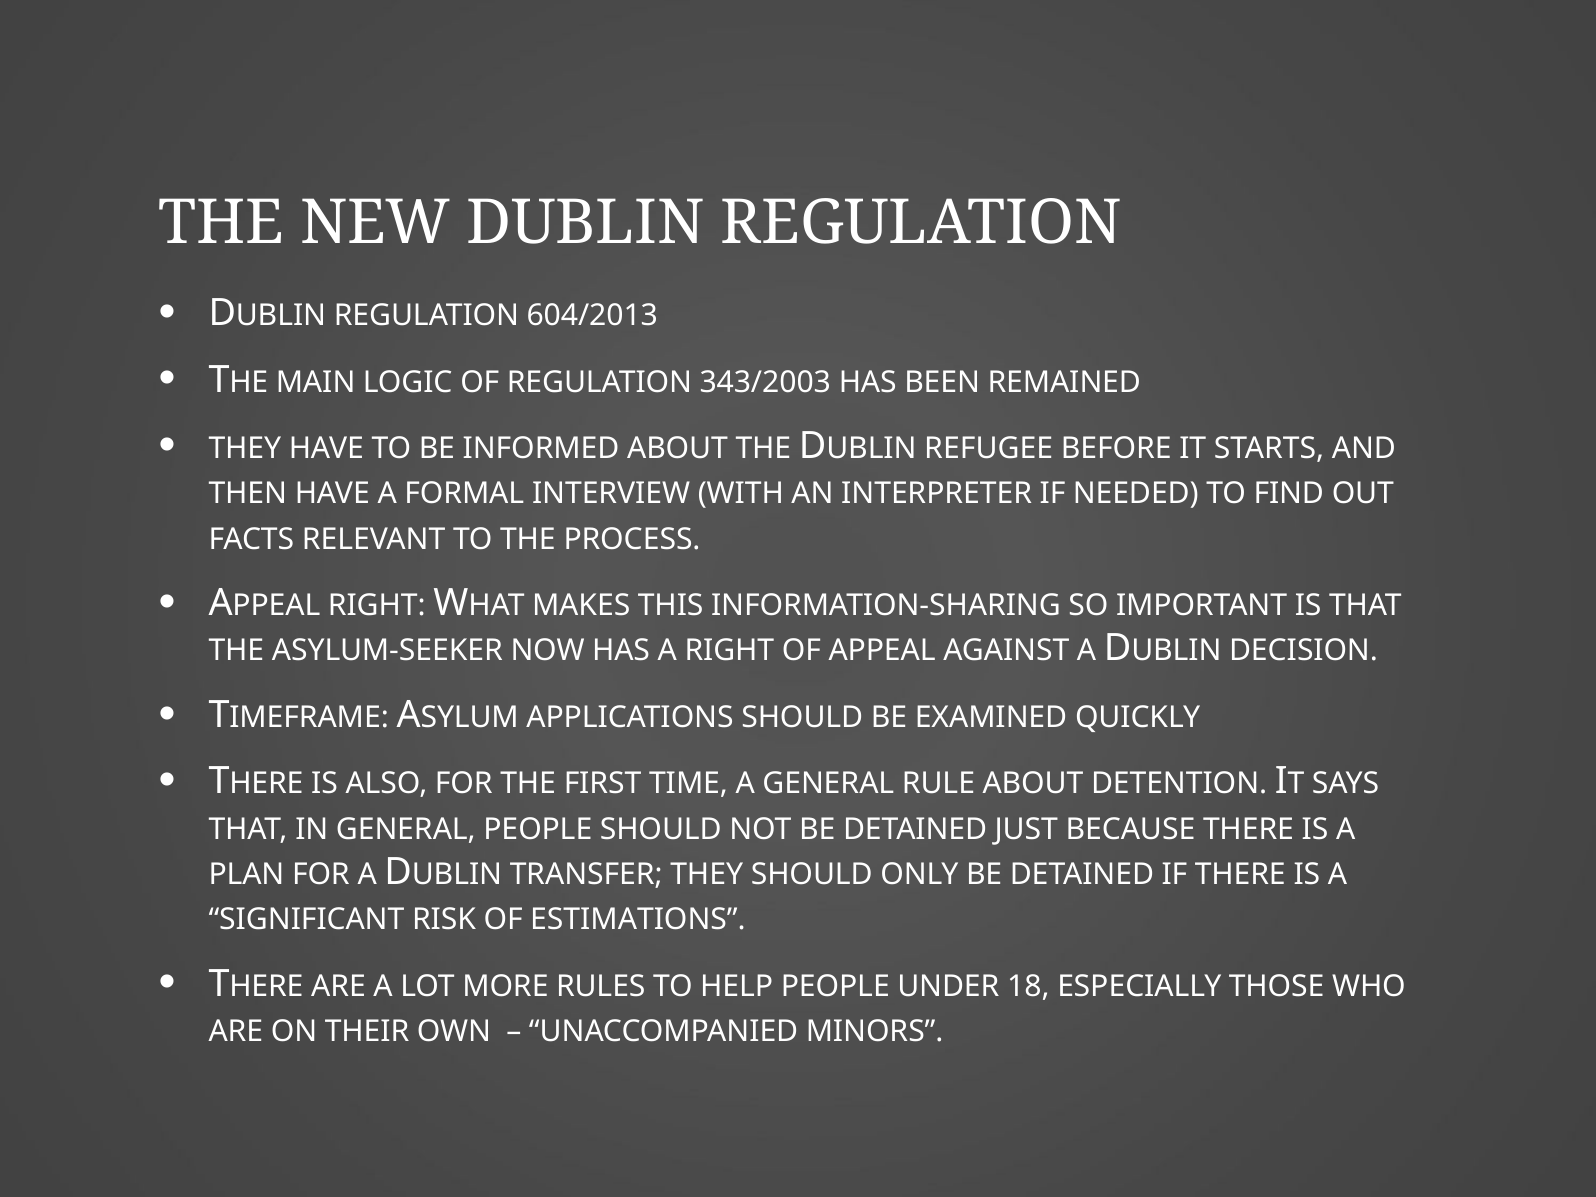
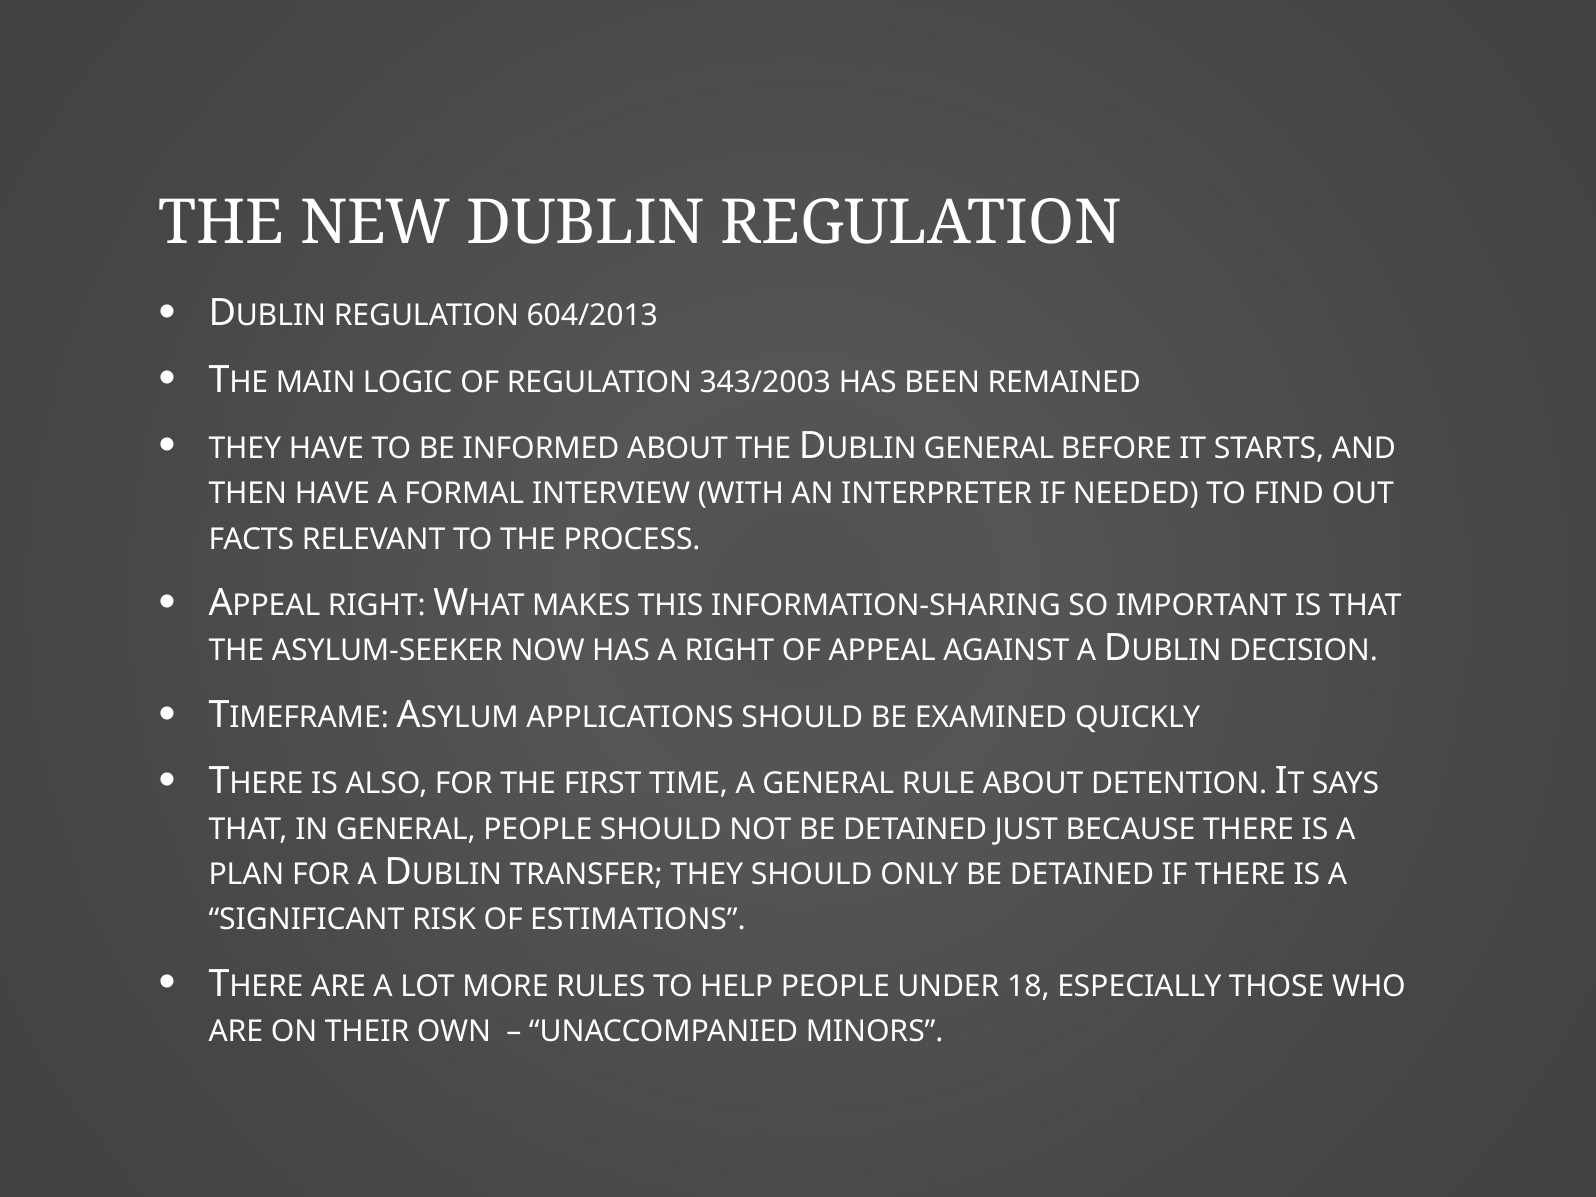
REFUGEE at (989, 449): REFUGEE -> GENERAL
